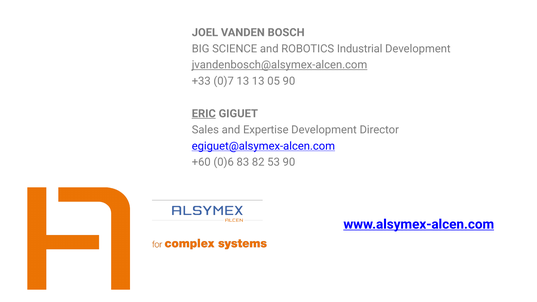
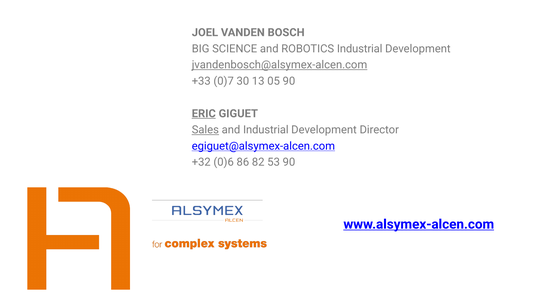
0)7 13: 13 -> 30
Sales underline: none -> present
and Expertise: Expertise -> Industrial
+60: +60 -> +32
83: 83 -> 86
